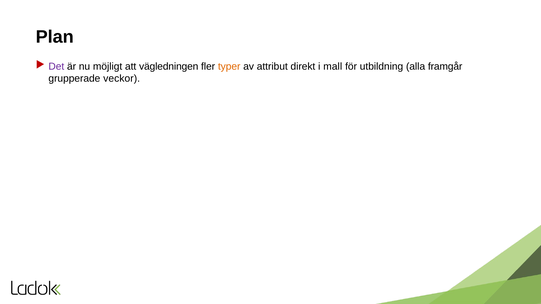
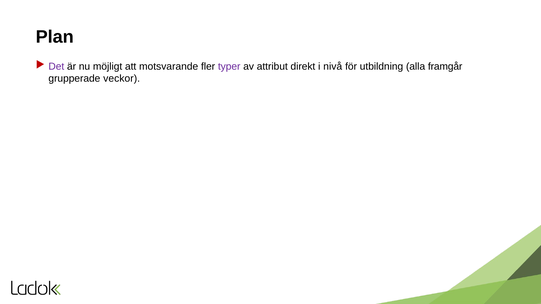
vägledningen: vägledningen -> motsvarande
typer colour: orange -> purple
mall: mall -> nivå
